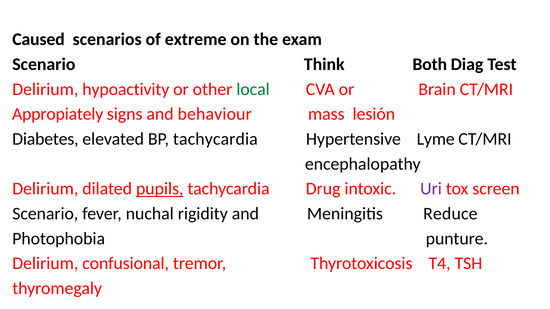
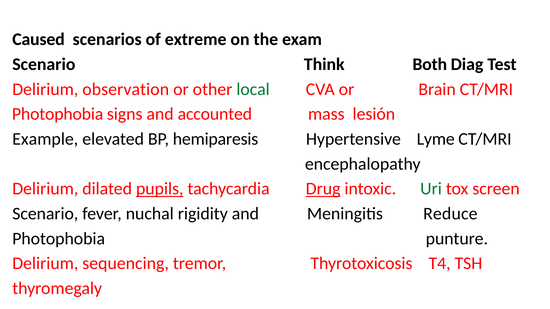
hypoactivity: hypoactivity -> observation
Appropiately at (58, 114): Appropiately -> Photophobia
behaviour: behaviour -> accounted
Diabetes: Diabetes -> Example
BP tachycardia: tachycardia -> hemiparesis
Drug underline: none -> present
Uri colour: purple -> green
confusional: confusional -> sequencing
